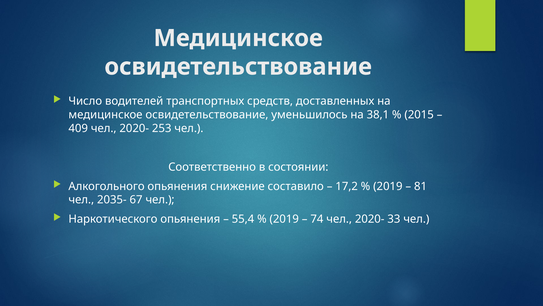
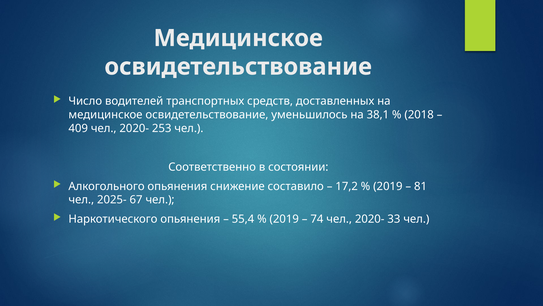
2015: 2015 -> 2018
2035-: 2035- -> 2025-
